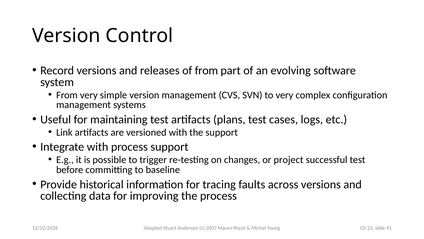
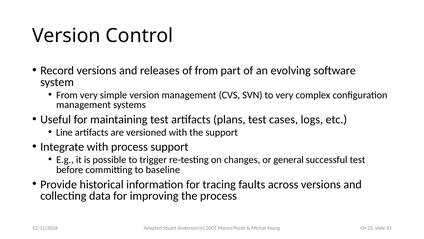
Link: Link -> Line
project: project -> general
